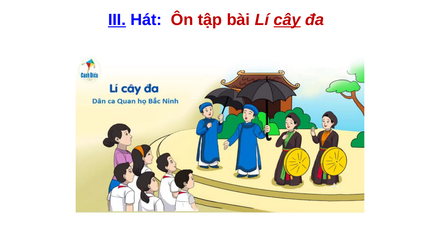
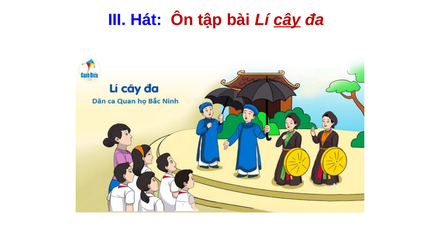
III underline: present -> none
